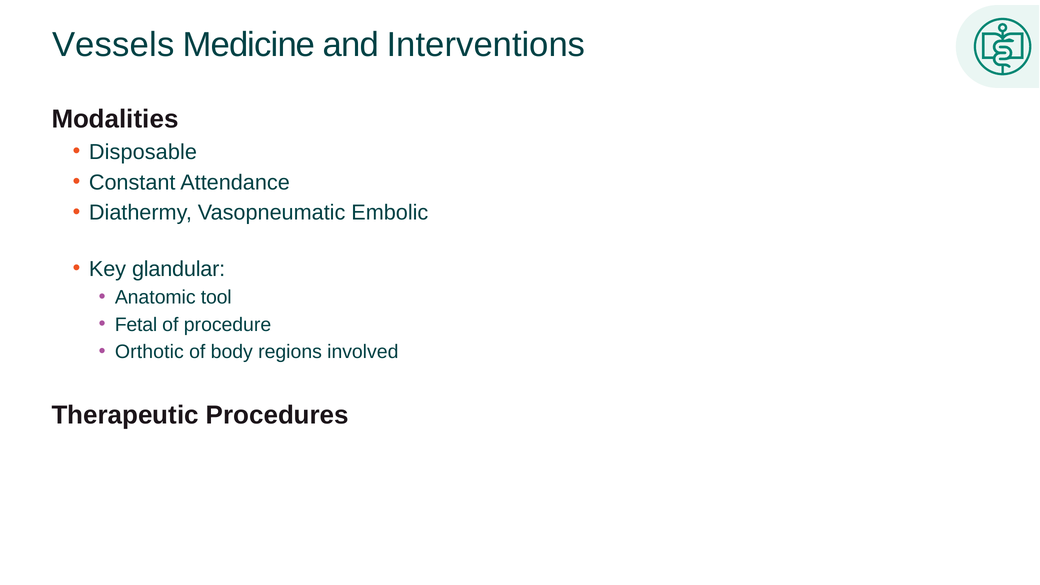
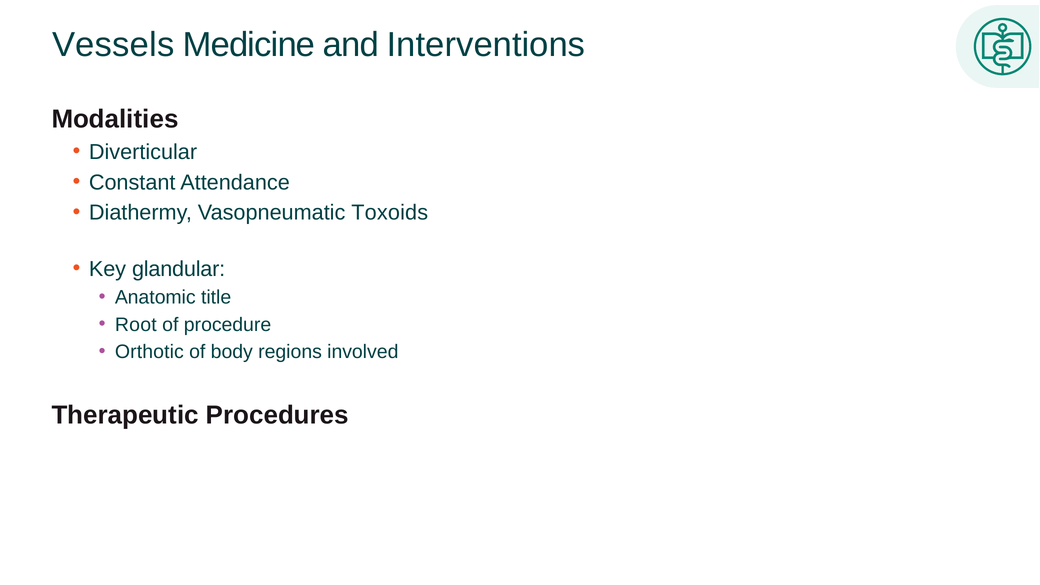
Disposable: Disposable -> Diverticular
Embolic: Embolic -> Toxoids
tool: tool -> title
Fetal: Fetal -> Root
